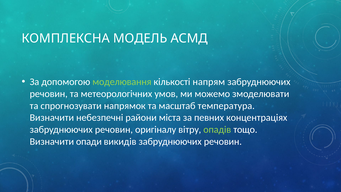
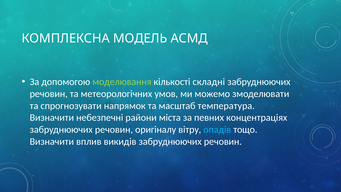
напрям: напрям -> складні
опадів colour: light green -> light blue
опади: опади -> вплив
